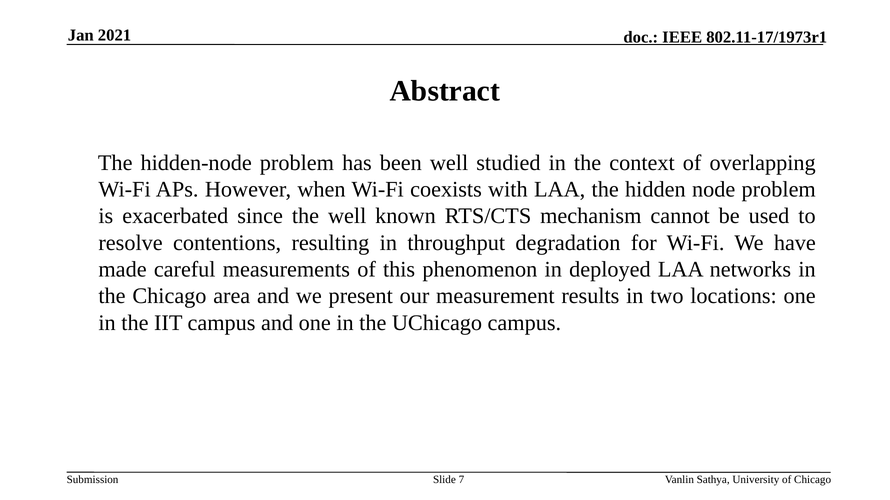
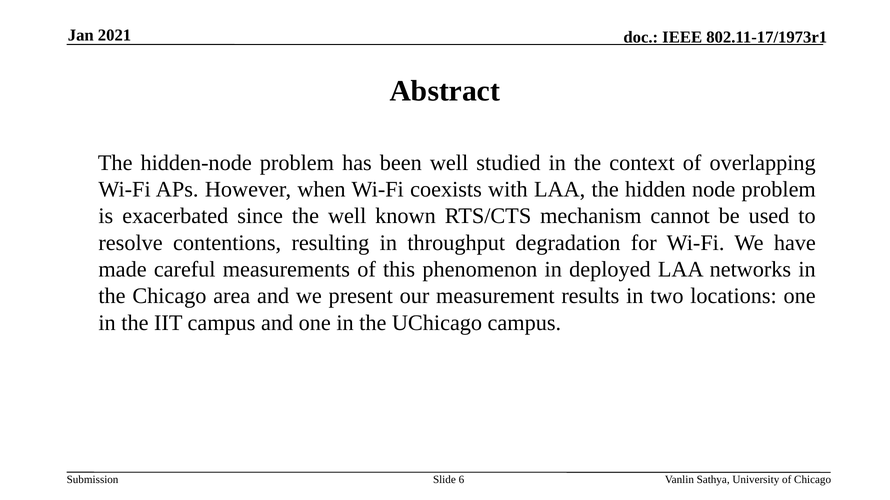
7: 7 -> 6
